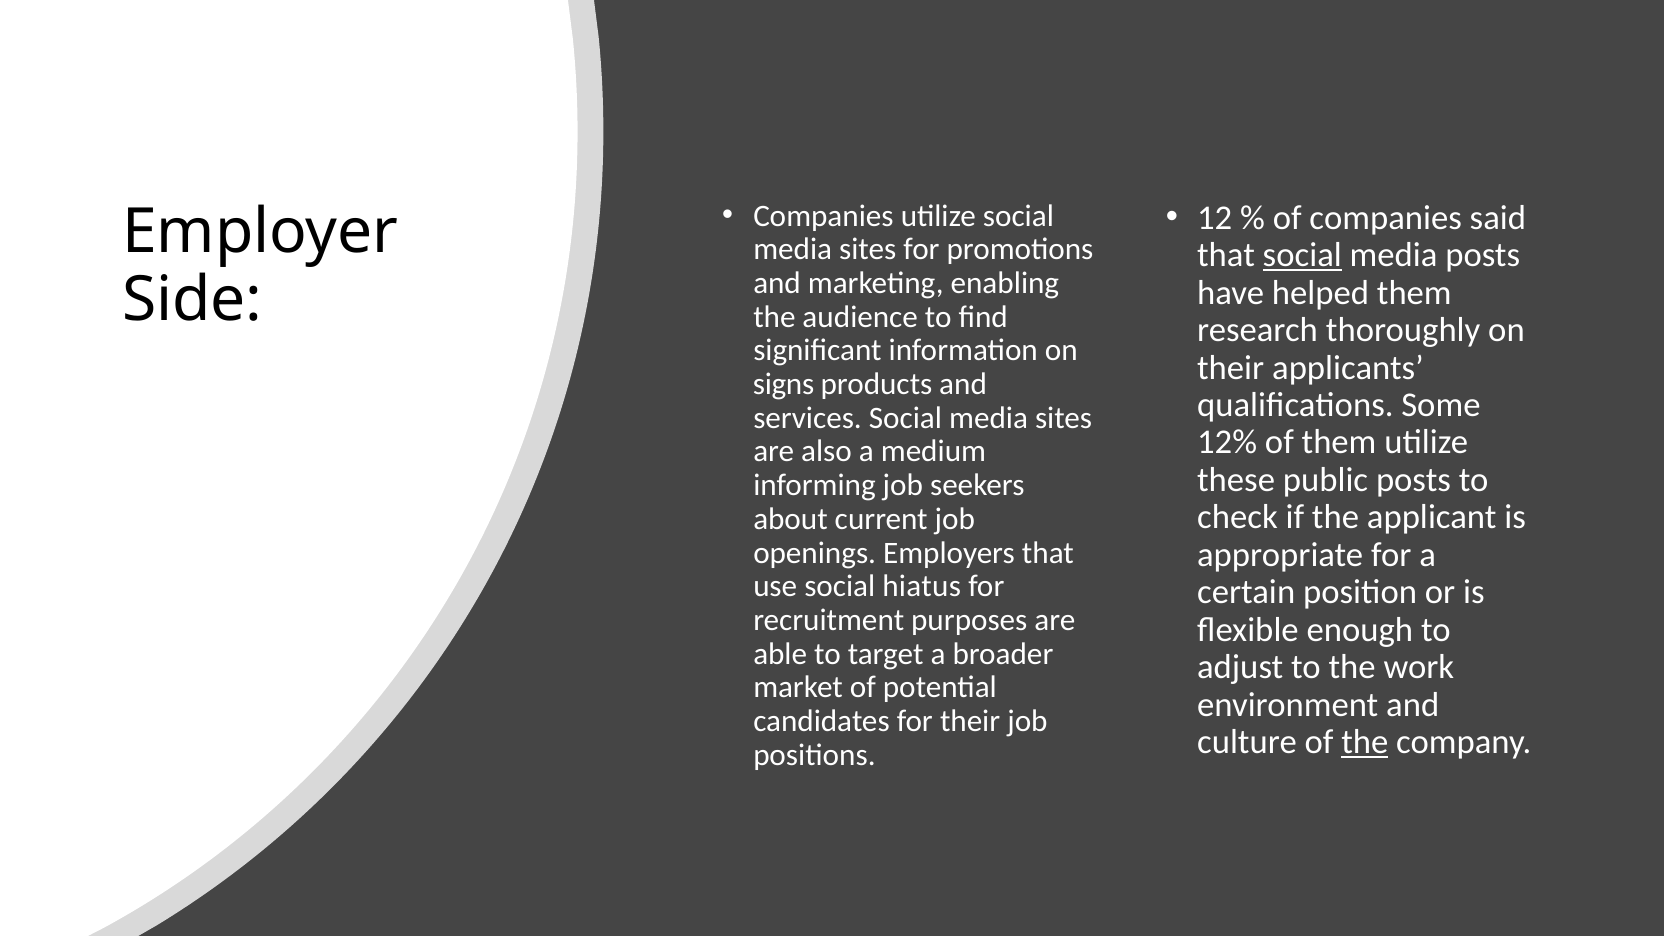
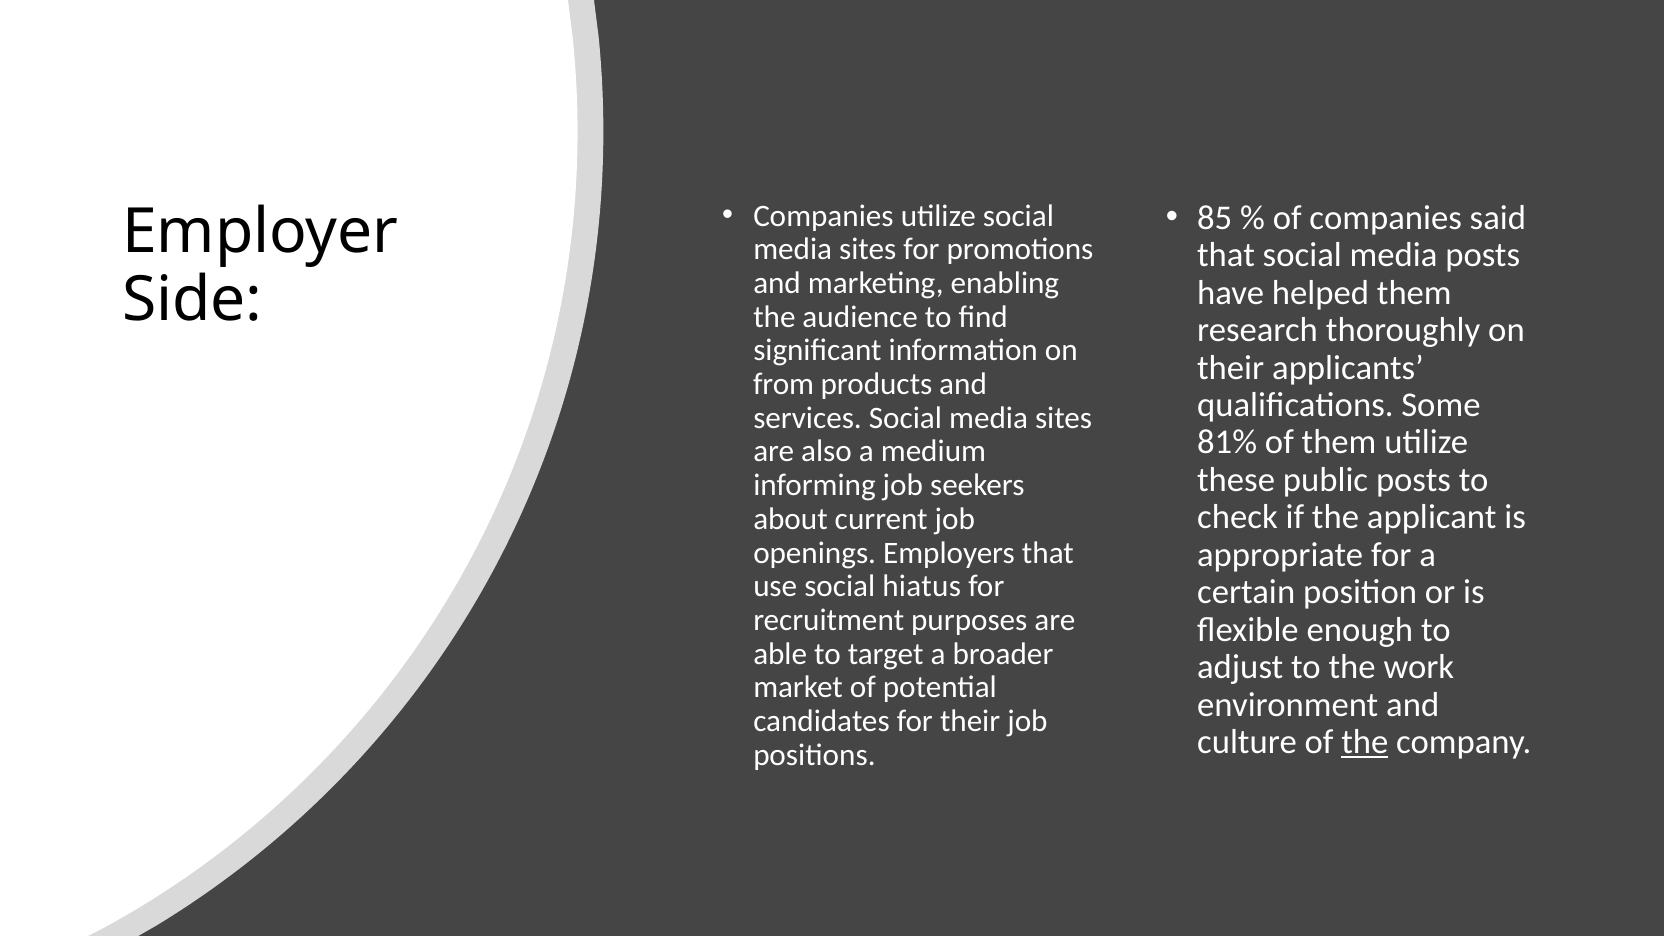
12: 12 -> 85
social at (1302, 255) underline: present -> none
signs: signs -> from
12%: 12% -> 81%
